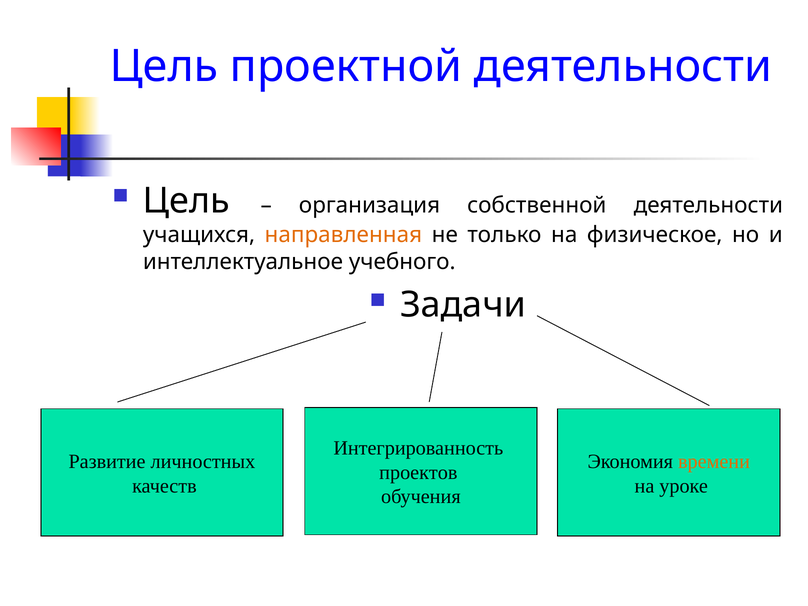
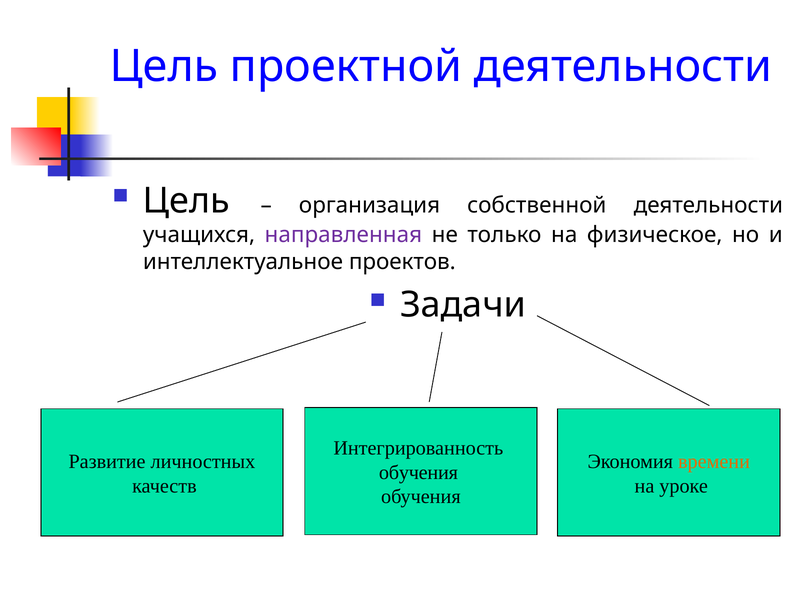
направленная colour: orange -> purple
учебного: учебного -> проектов
проектов at (418, 472): проектов -> обучения
